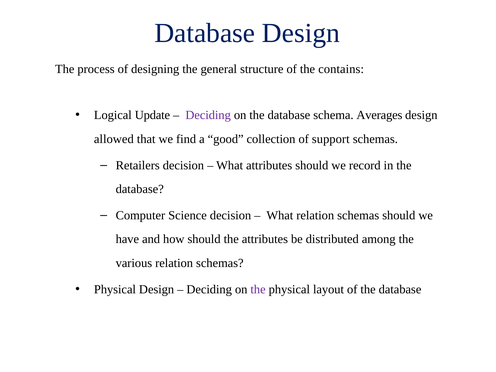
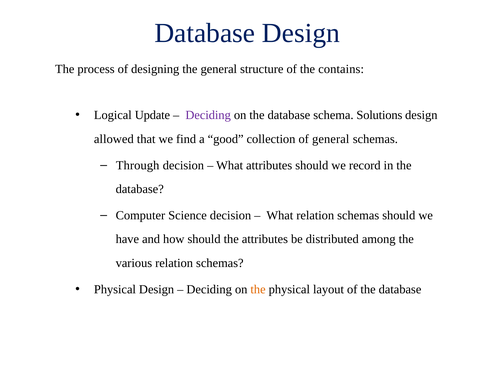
Averages: Averages -> Solutions
of support: support -> general
Retailers: Retailers -> Through
the at (258, 289) colour: purple -> orange
